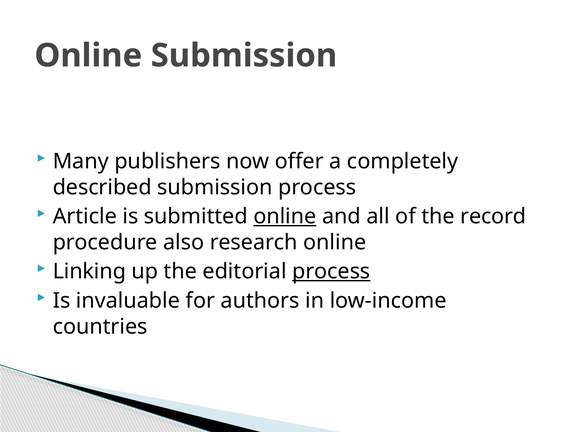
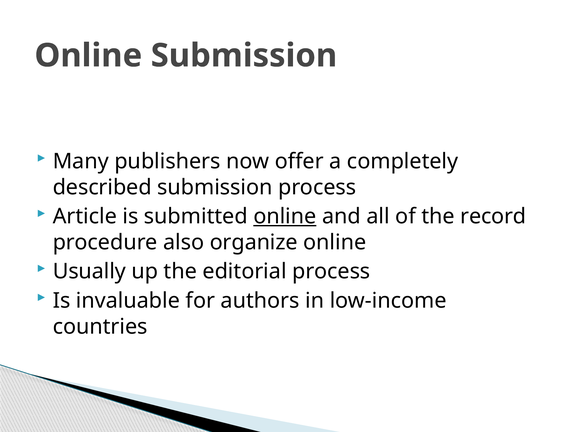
research: research -> organize
Linking: Linking -> Usually
process at (331, 271) underline: present -> none
